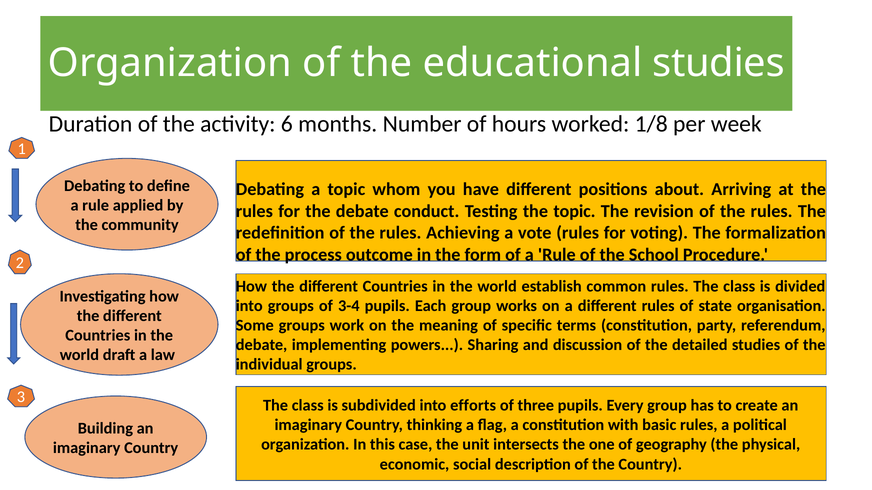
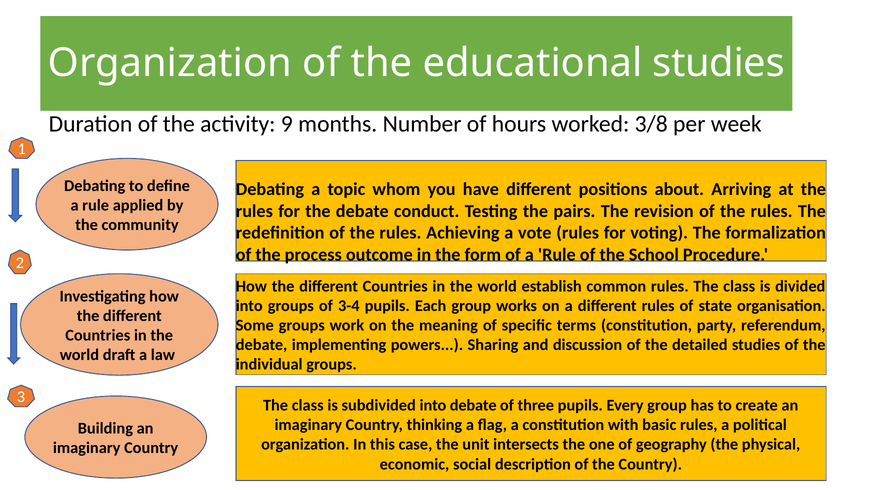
6: 6 -> 9
1/8: 1/8 -> 3/8
the topic: topic -> pairs
into efforts: efforts -> debate
